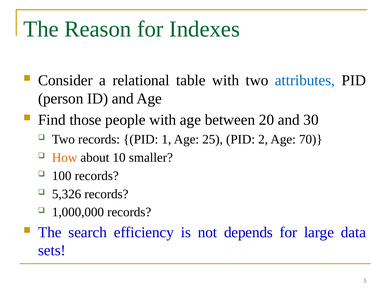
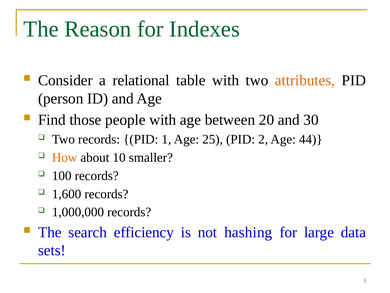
attributes colour: blue -> orange
70: 70 -> 44
5,326: 5,326 -> 1,600
depends: depends -> hashing
